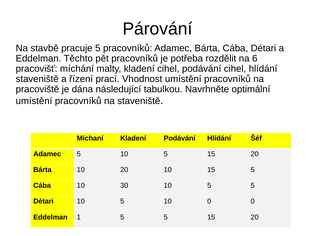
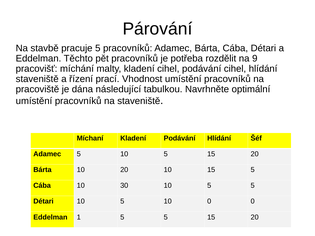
6: 6 -> 9
